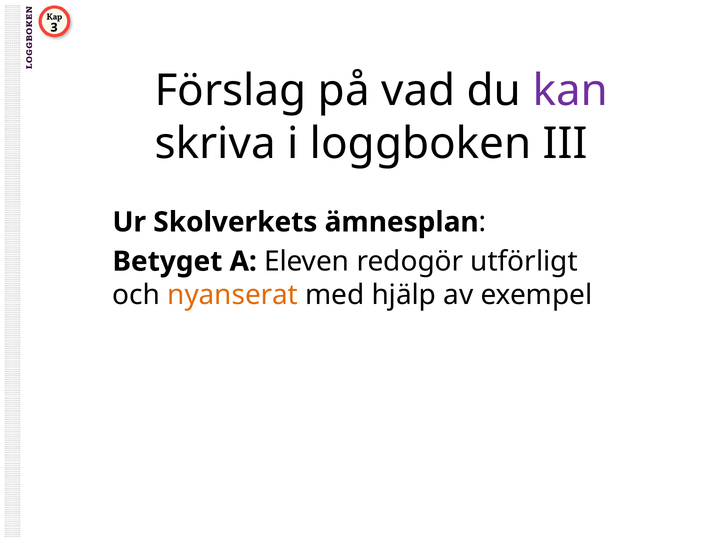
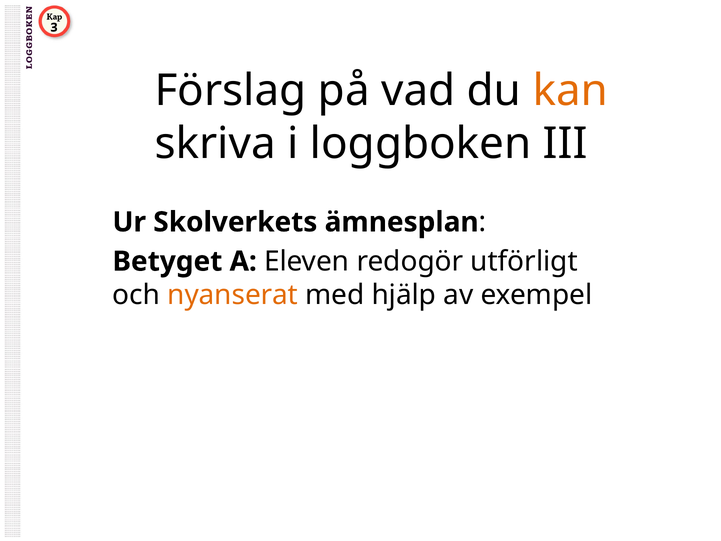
kan colour: purple -> orange
